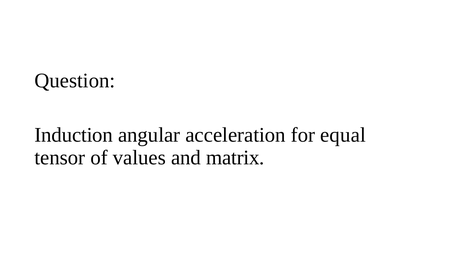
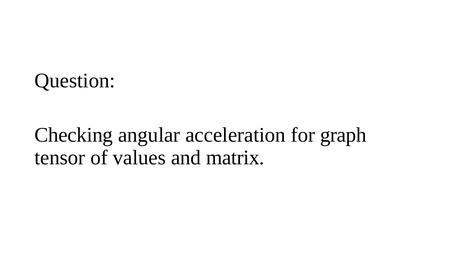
Induction: Induction -> Checking
equal: equal -> graph
